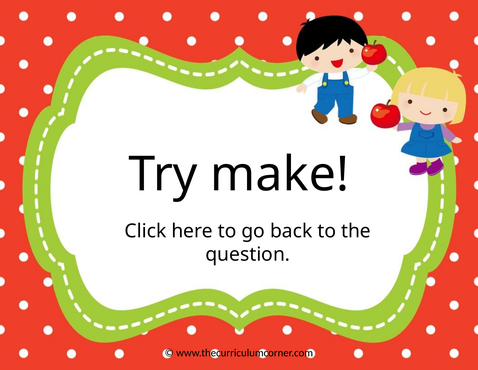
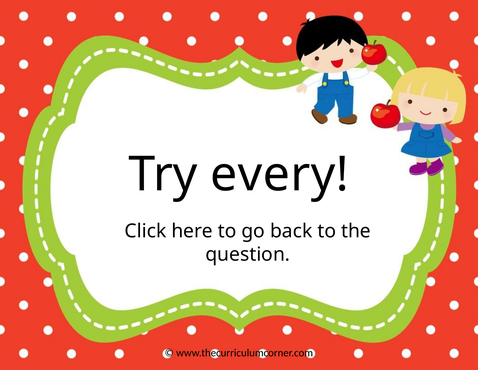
make: make -> every
